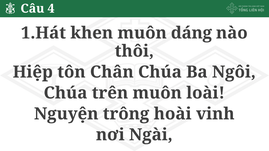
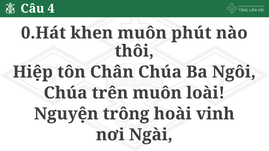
1.Hát: 1.Hát -> 0.Hát
dáng: dáng -> phút
